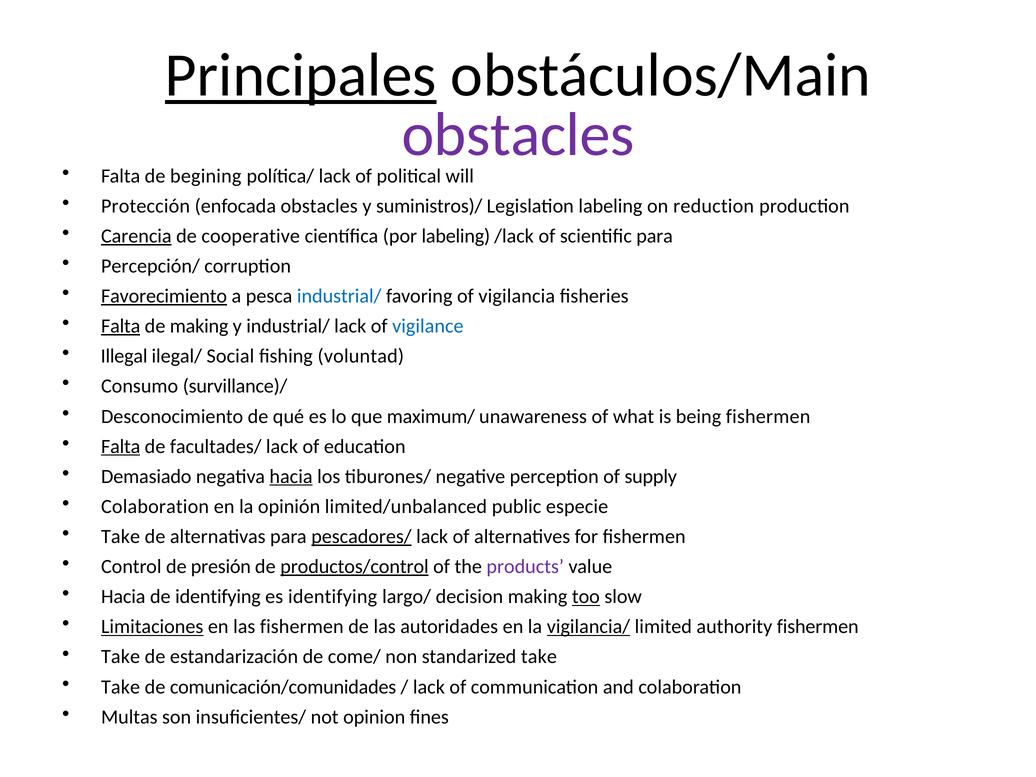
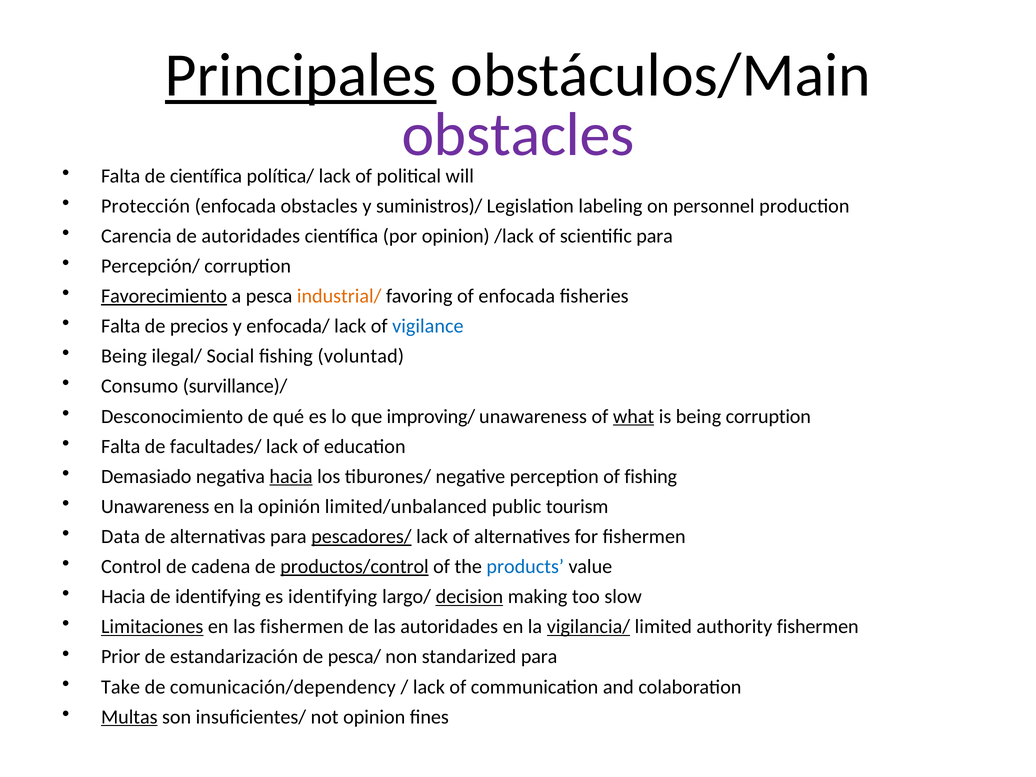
de begining: begining -> científica
reduction: reduction -> personnel
Carencia underline: present -> none
de cooperative: cooperative -> autoridades
por labeling: labeling -> opinion
industrial/ at (339, 296) colour: blue -> orange
of vigilancia: vigilancia -> enfocada
Falta at (121, 326) underline: present -> none
de making: making -> precios
y industrial/: industrial/ -> enfocada/
Illegal at (124, 356): Illegal -> Being
maximum/: maximum/ -> improving/
what underline: none -> present
being fishermen: fishermen -> corruption
Falta at (121, 446) underline: present -> none
of supply: supply -> fishing
Colaboration at (155, 507): Colaboration -> Unawareness
especie: especie -> tourism
Take at (121, 537): Take -> Data
presión: presión -> cadena
products colour: purple -> blue
decision underline: none -> present
too underline: present -> none
Take at (121, 657): Take -> Prior
come/: come/ -> pesca/
standarized take: take -> para
comunicación/comunidades: comunicación/comunidades -> comunicación/dependency
Multas underline: none -> present
